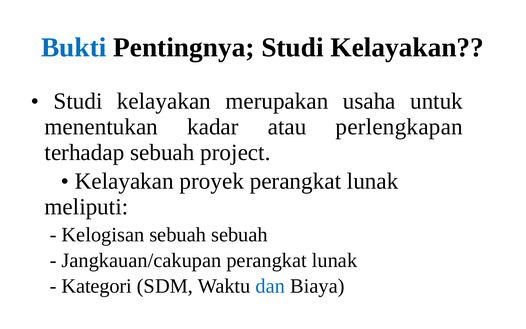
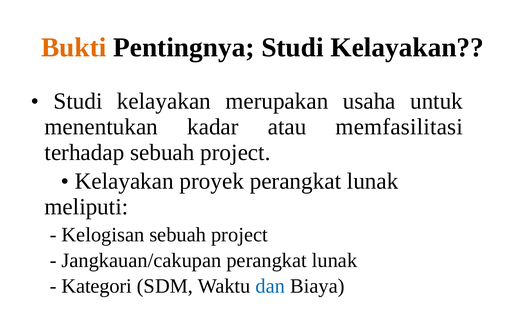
Bukti colour: blue -> orange
perlengkapan: perlengkapan -> memfasilitasi
Kelogisan sebuah sebuah: sebuah -> project
